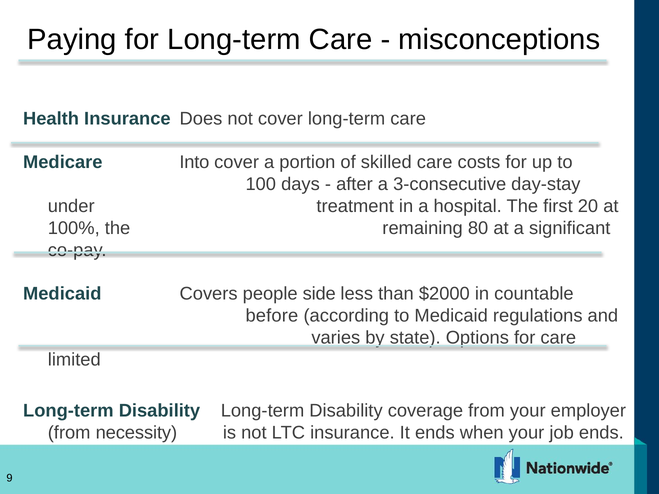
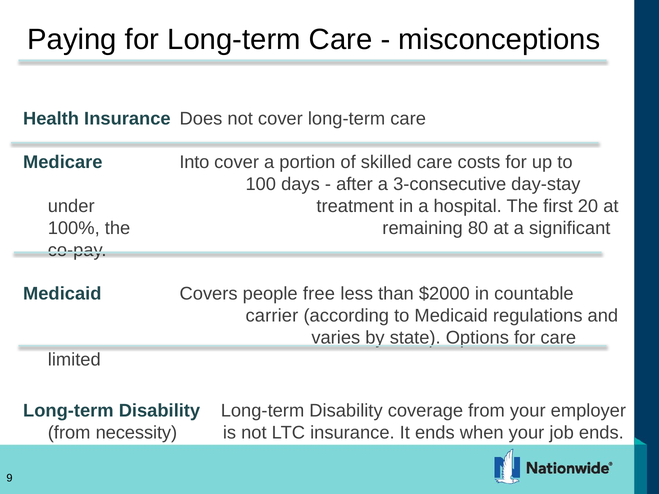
side: side -> free
before: before -> carrier
